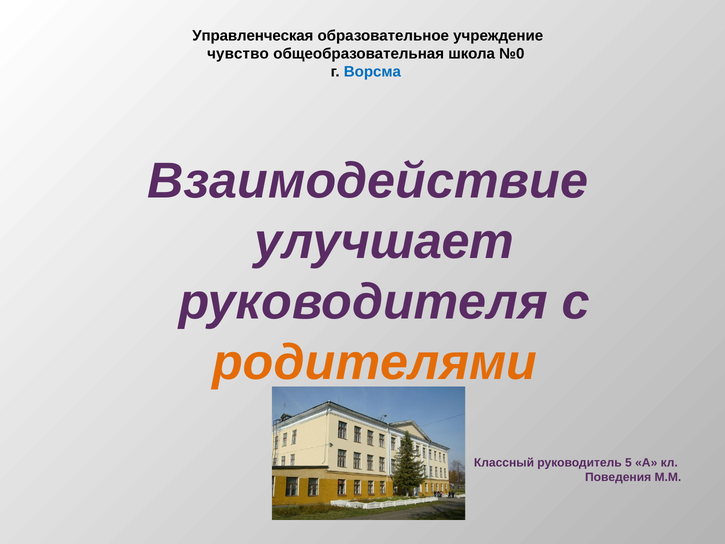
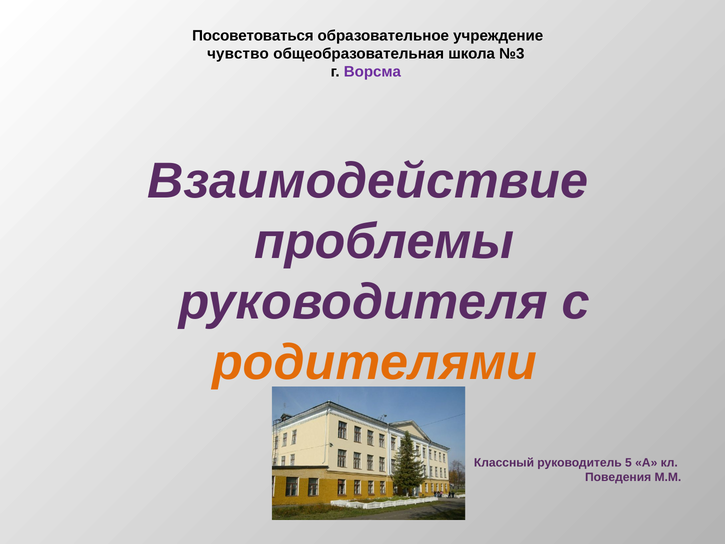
Управленческая: Управленческая -> Посоветоваться
№0: №0 -> №3
Ворсма colour: blue -> purple
улучшает: улучшает -> проблемы
